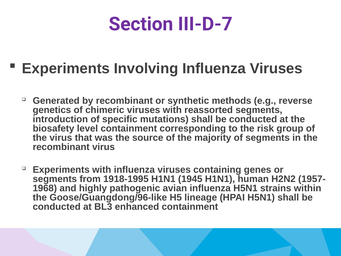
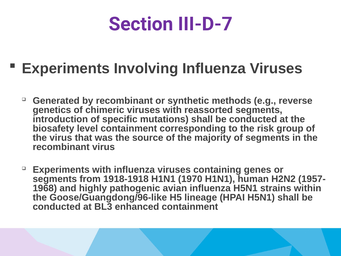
1918-1995: 1918-1995 -> 1918-1918
1945: 1945 -> 1970
